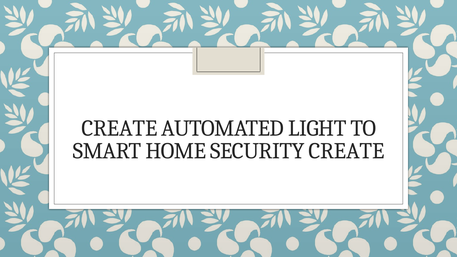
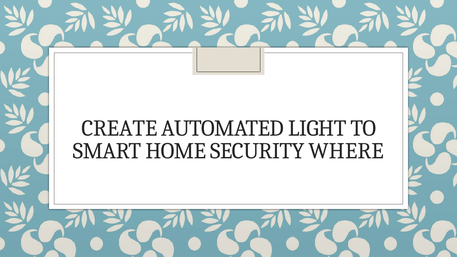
SECURITY CREATE: CREATE -> WHERE
